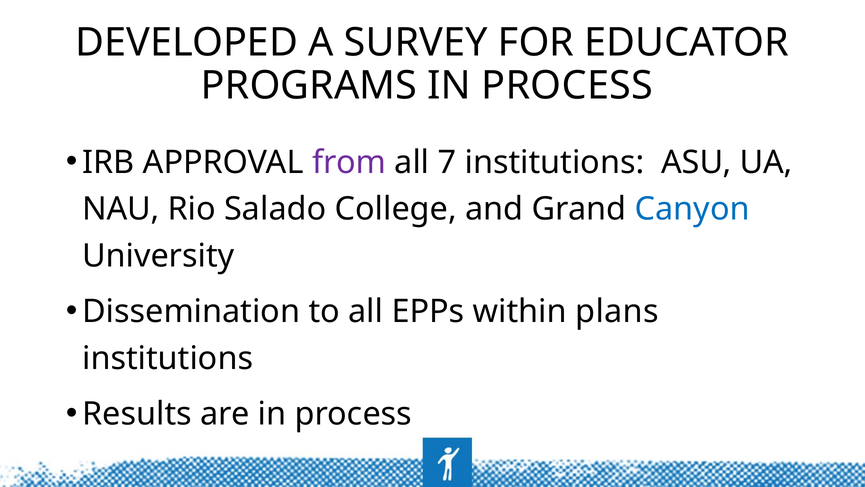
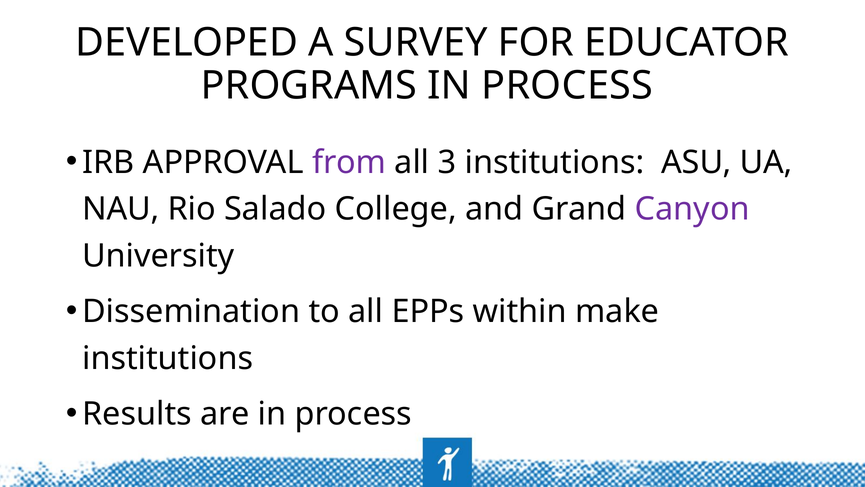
7: 7 -> 3
Canyon colour: blue -> purple
plans: plans -> make
